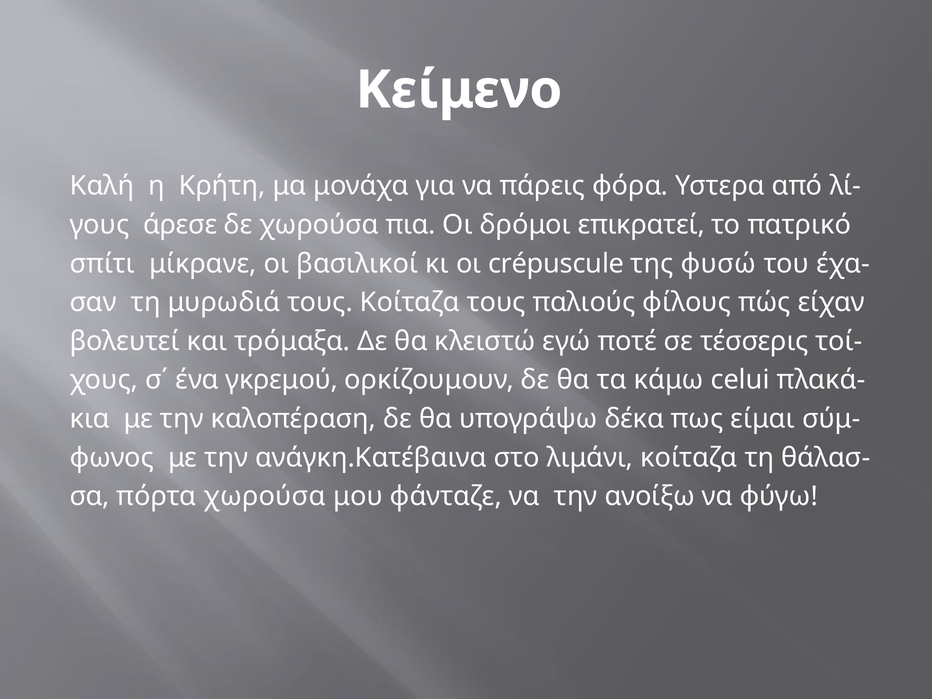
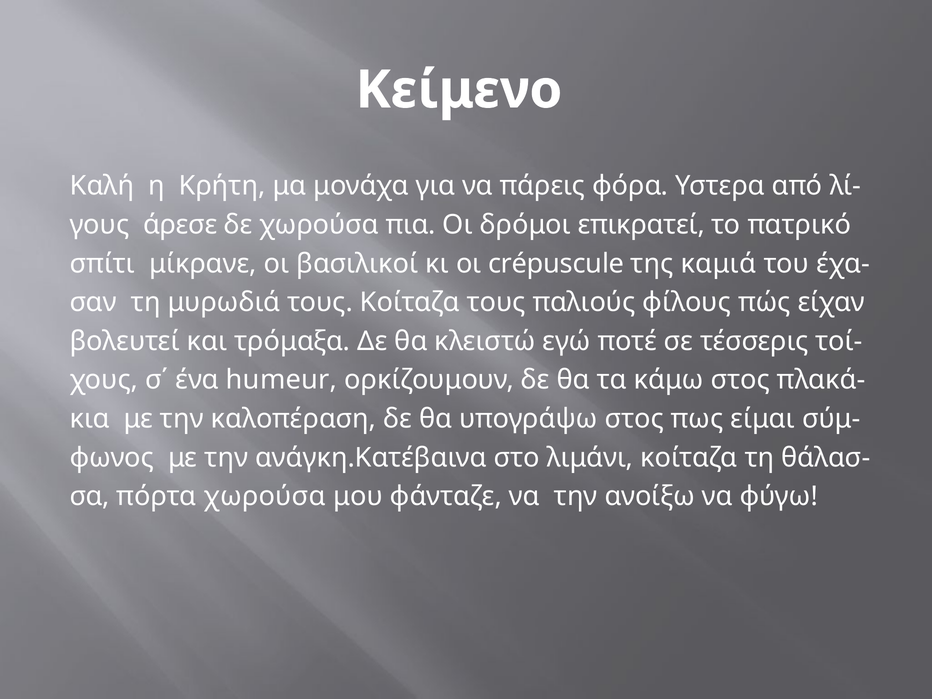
φυσώ: φυσώ -> καμιά
γκρεμού: γκρεμού -> humeur
κάμω celui: celui -> στος
υπογράψω δέκα: δέκα -> στος
